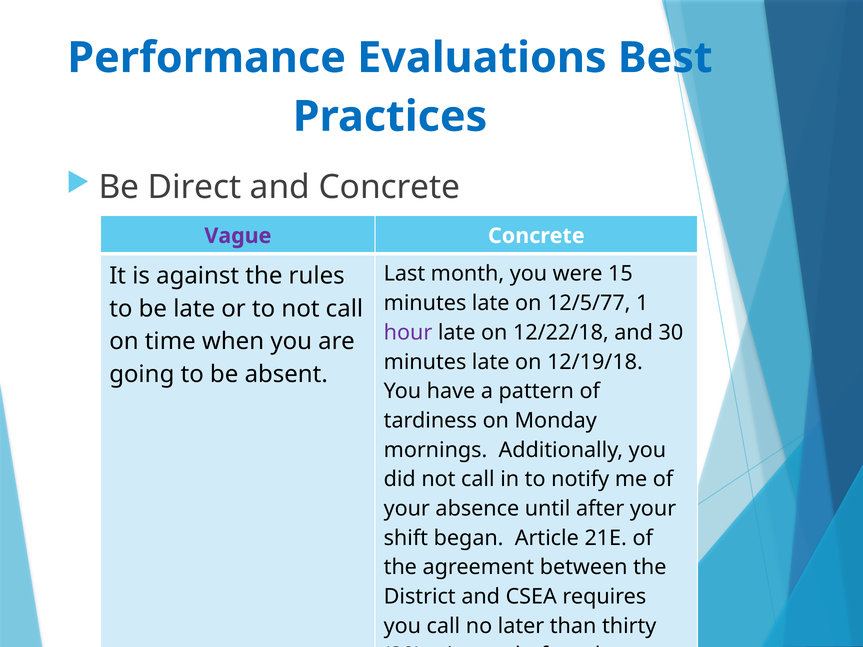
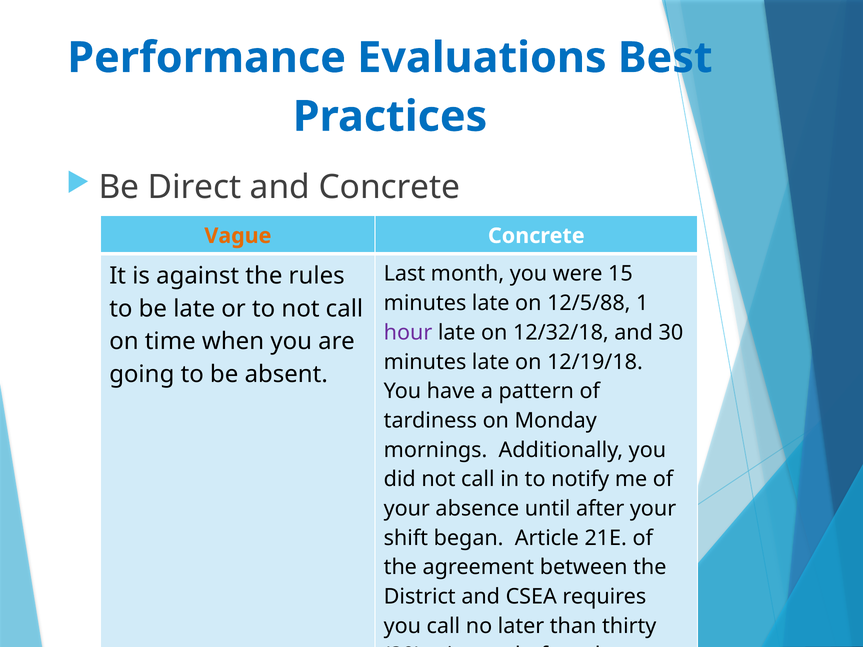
Vague colour: purple -> orange
12/5/77: 12/5/77 -> 12/5/88
12/22/18: 12/22/18 -> 12/32/18
